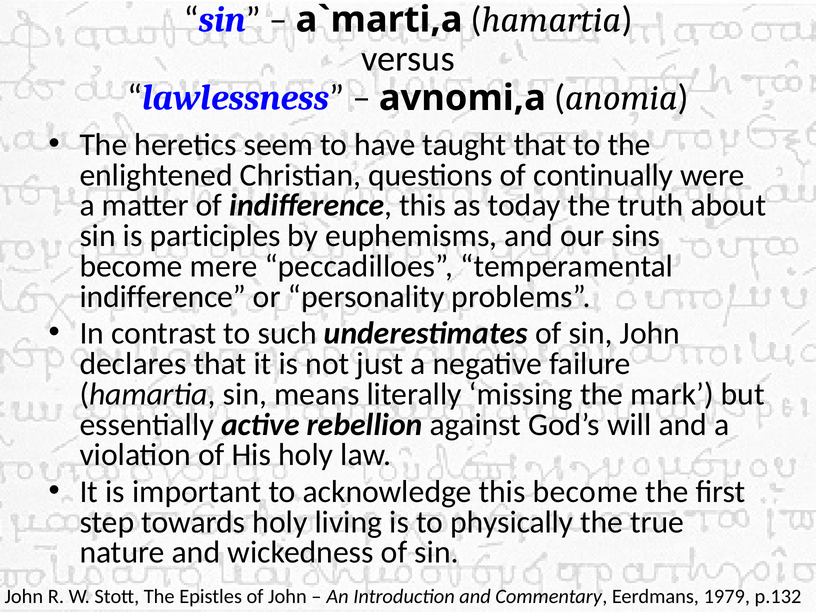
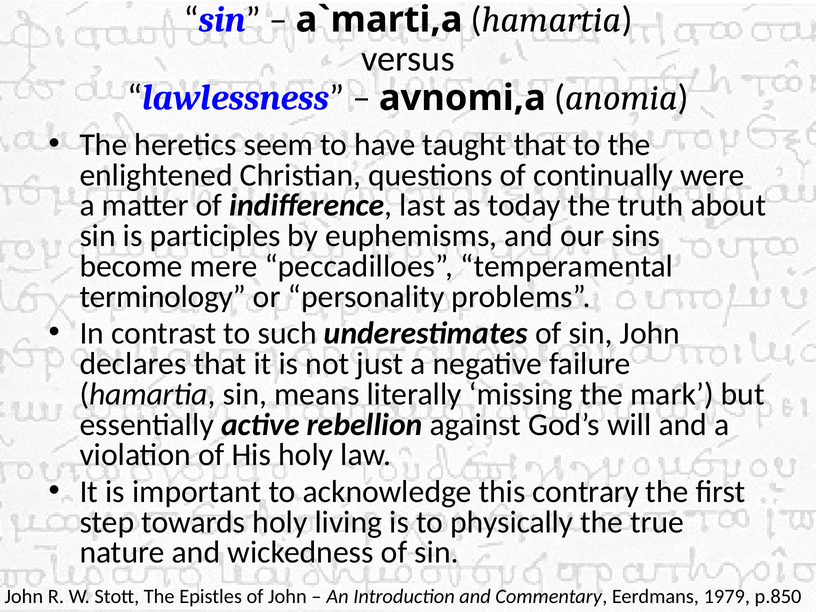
indifference this: this -> last
indifference at (163, 297): indifference -> terminology
this become: become -> contrary
p.132: p.132 -> p.850
